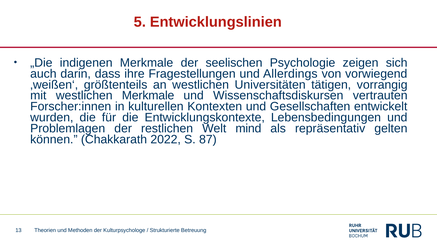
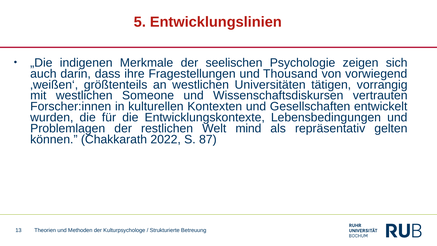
Allerdings: Allerdings -> Thousand
westlichen Merkmale: Merkmale -> Someone
